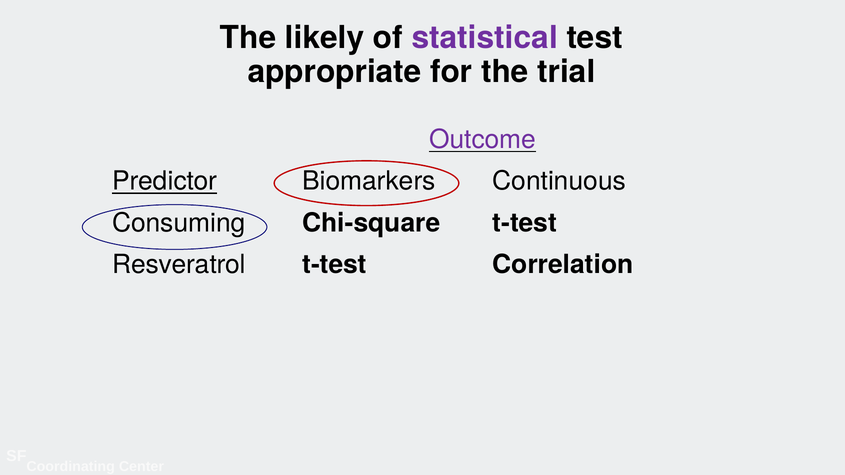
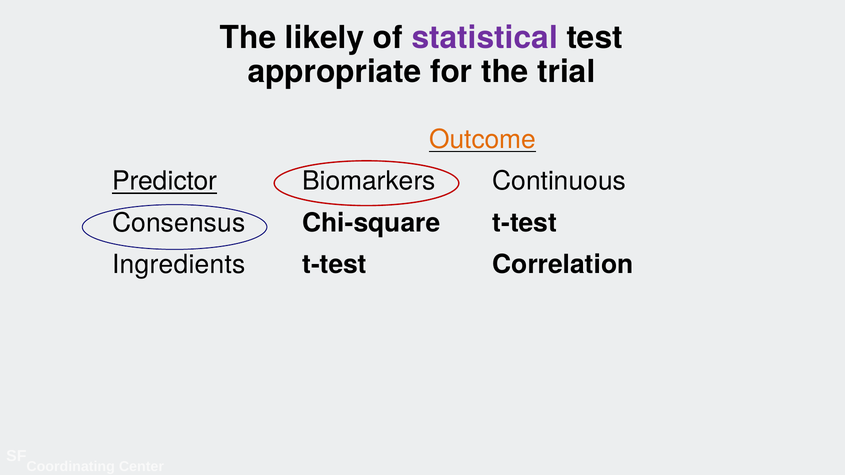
Outcome colour: purple -> orange
Consuming: Consuming -> Consensus
Resveratrol: Resveratrol -> Ingredients
